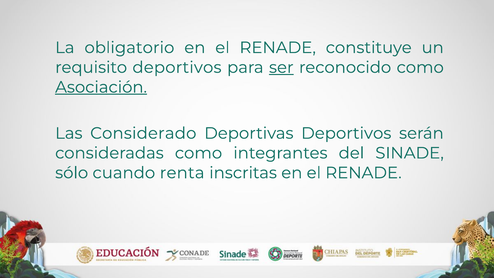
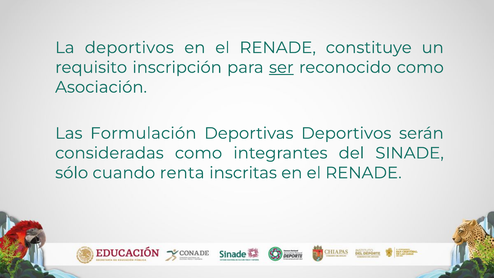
La obligatorio: obligatorio -> deportivos
requisito deportivos: deportivos -> inscripción
Asociación underline: present -> none
Considerado: Considerado -> Formulación
